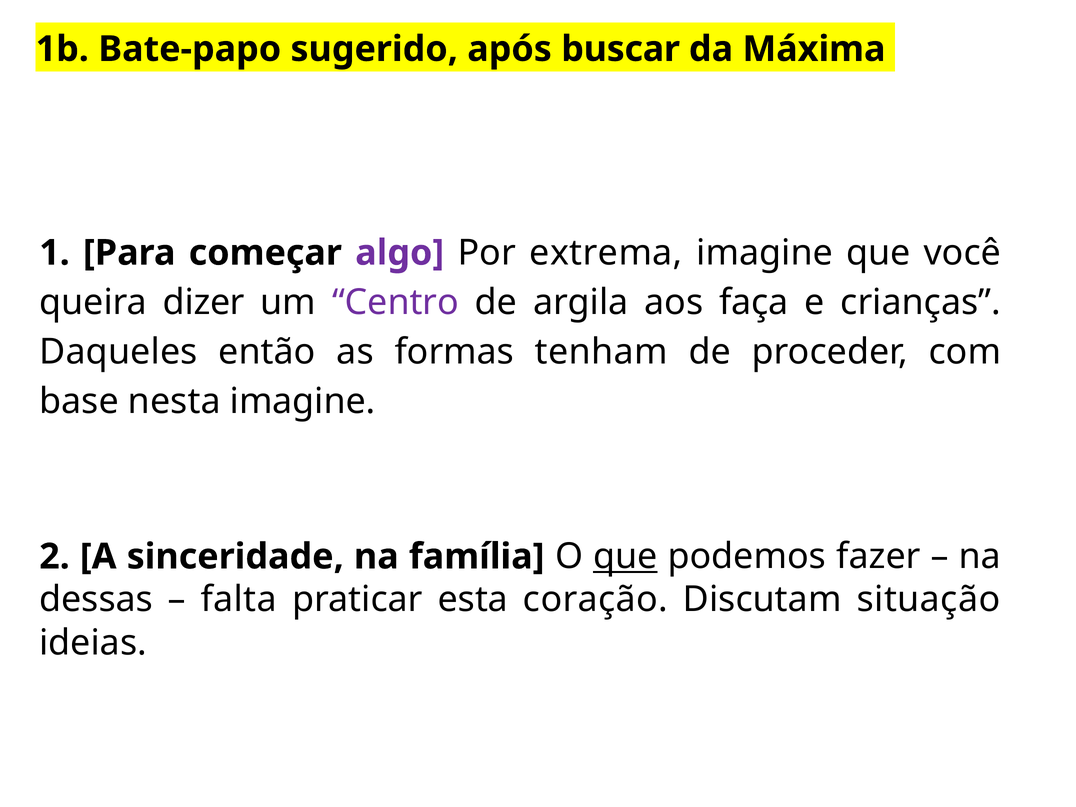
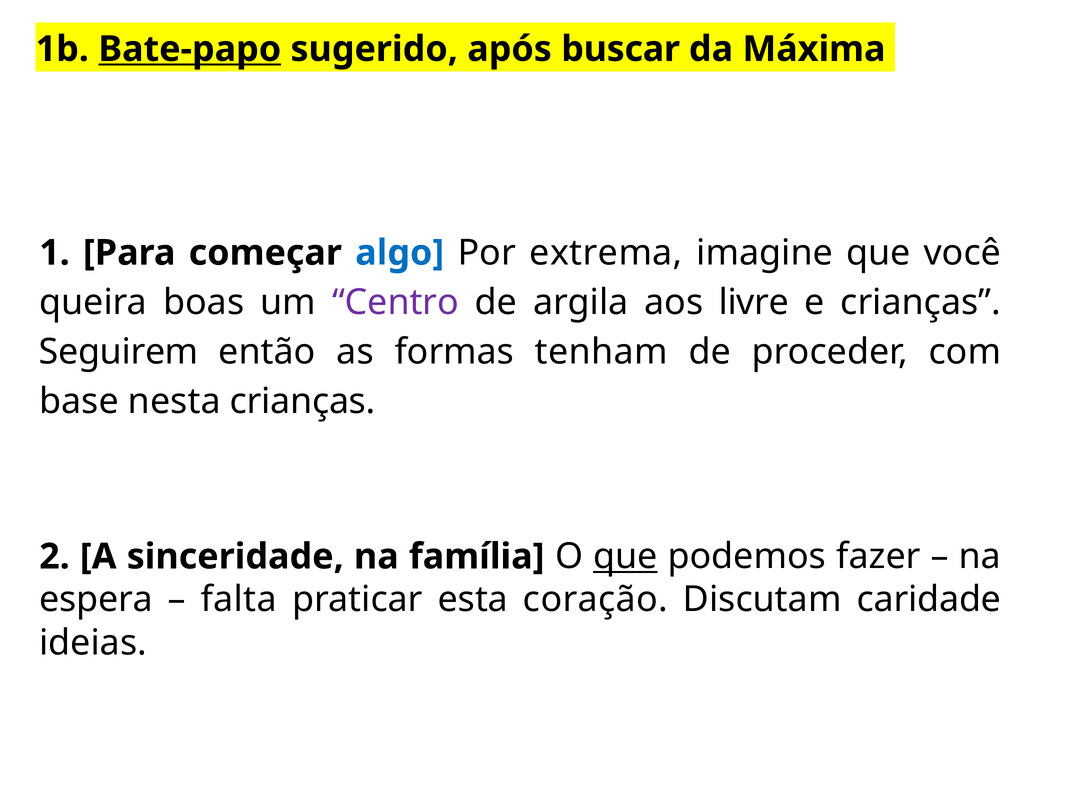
Bate-papo underline: none -> present
algo colour: purple -> blue
dizer: dizer -> boas
faça: faça -> livre
Daqueles: Daqueles -> Seguirem
nesta imagine: imagine -> crianças
dessas: dessas -> espera
situação: situação -> caridade
